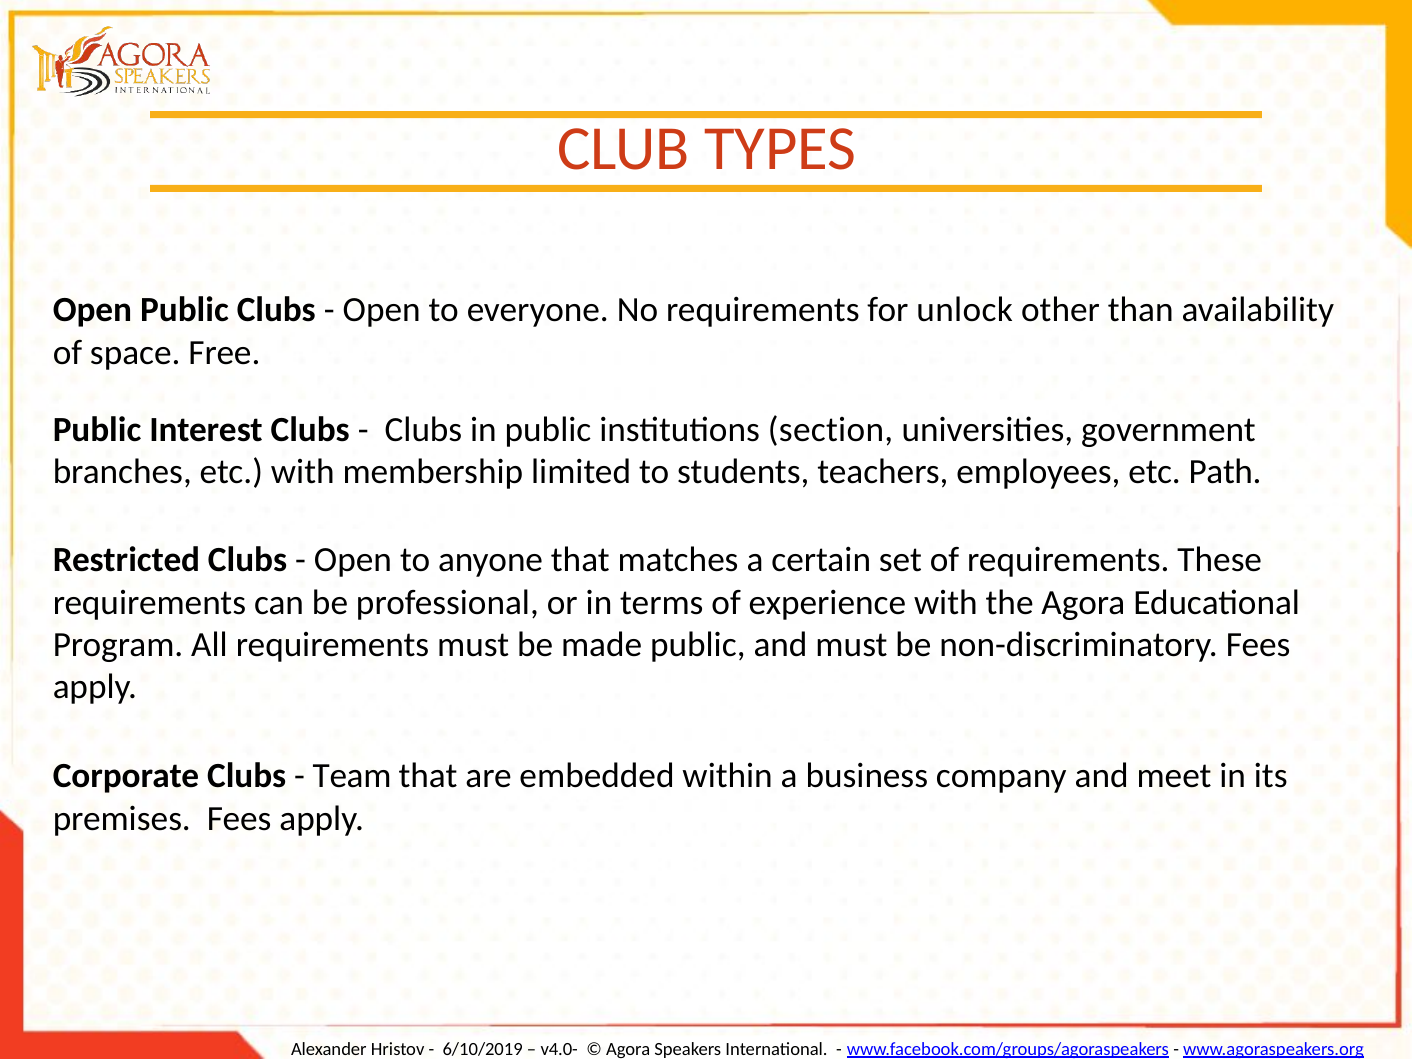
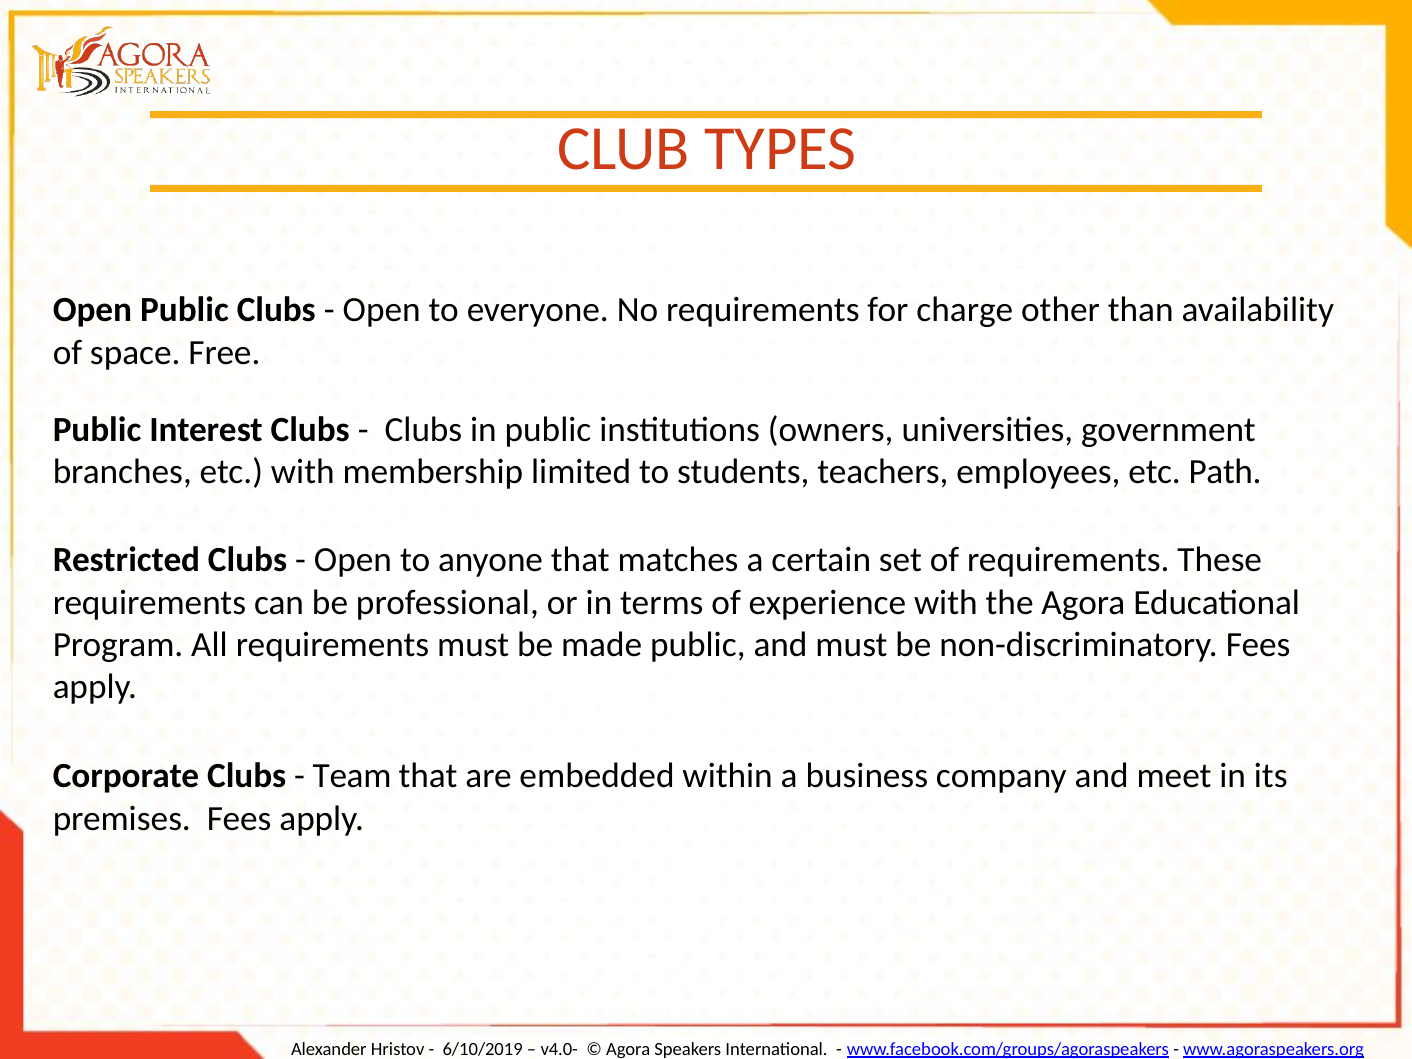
unlock: unlock -> charge
section: section -> owners
